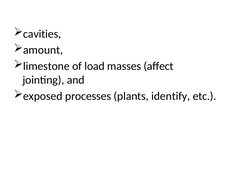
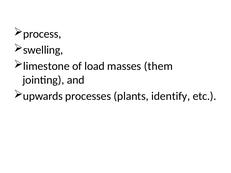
cavities: cavities -> process
amount: amount -> swelling
affect: affect -> them
exposed: exposed -> upwards
